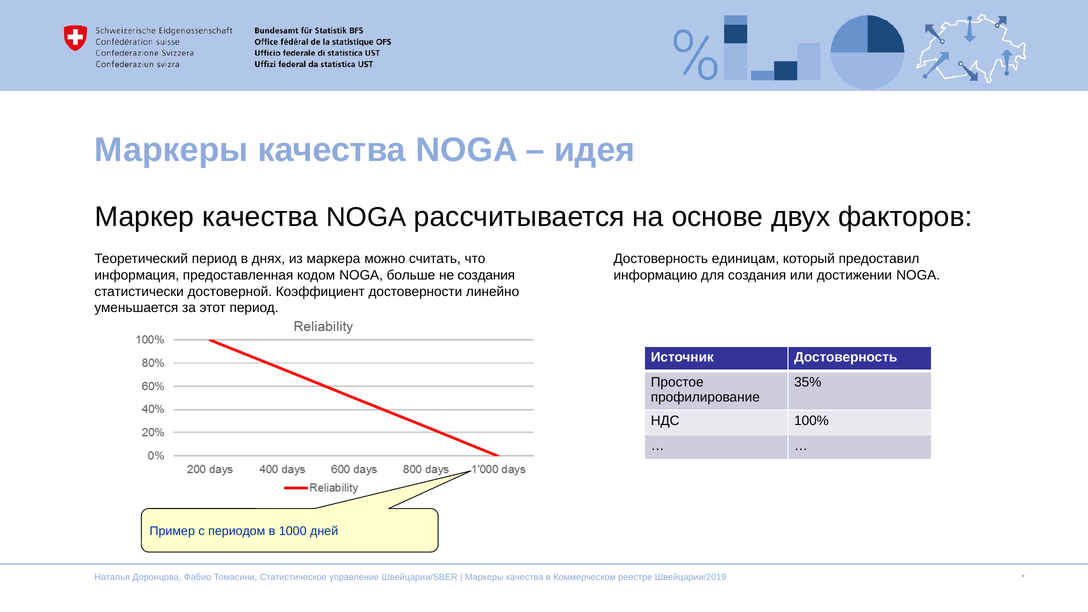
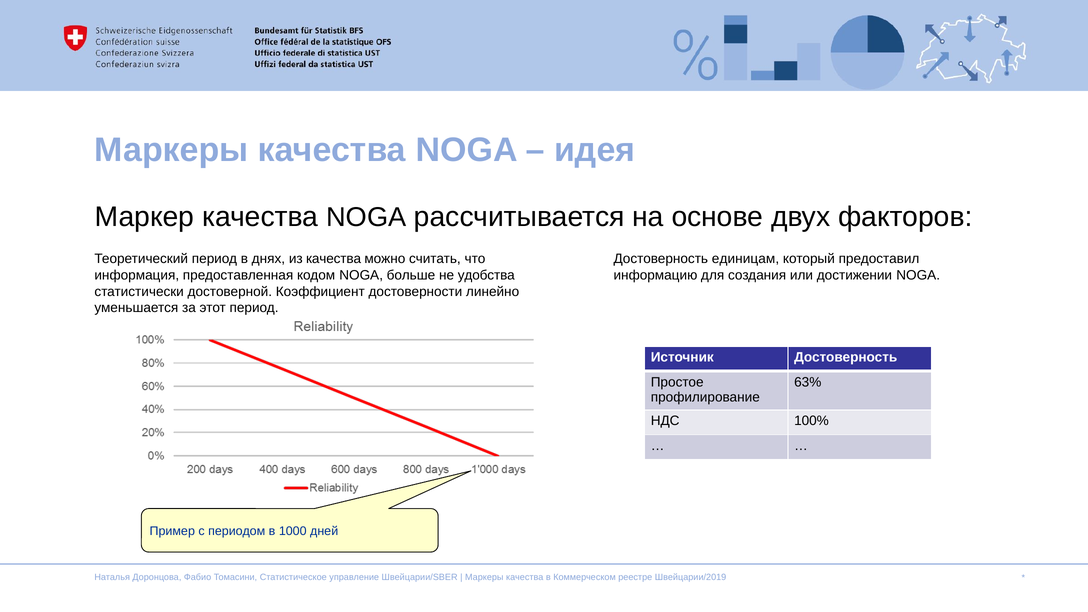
из маркера: маркера -> качества
не создания: создания -> удобства
35%: 35% -> 63%
